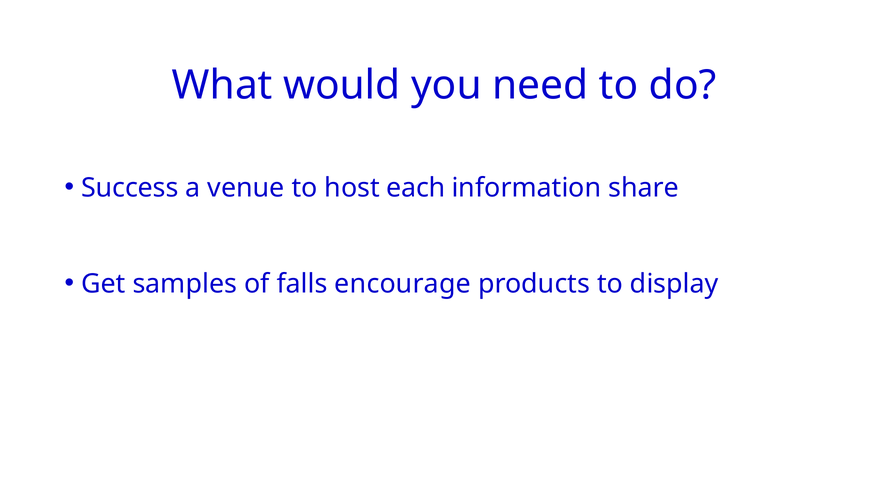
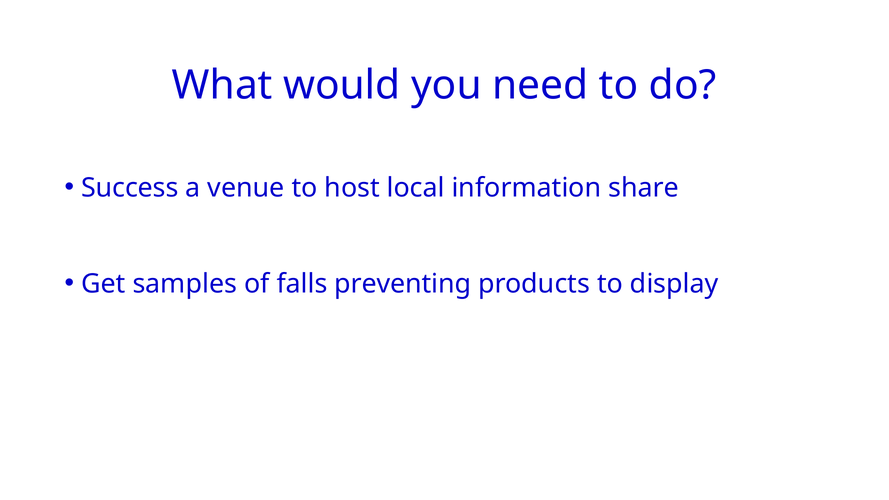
each: each -> local
encourage: encourage -> preventing
